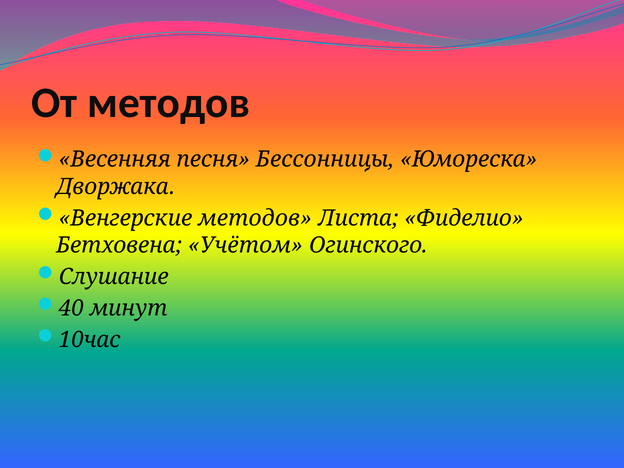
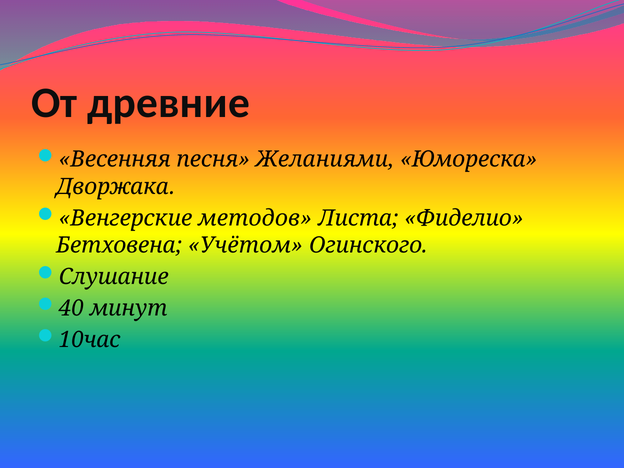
От методов: методов -> древние
Бессонницы: Бессонницы -> Желаниями
